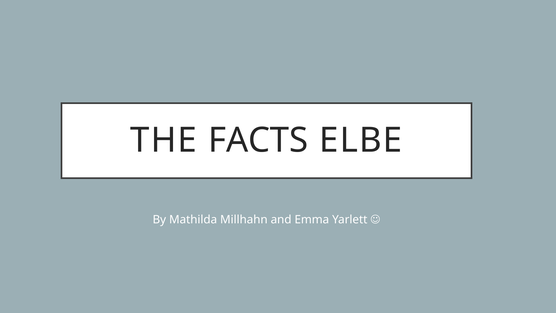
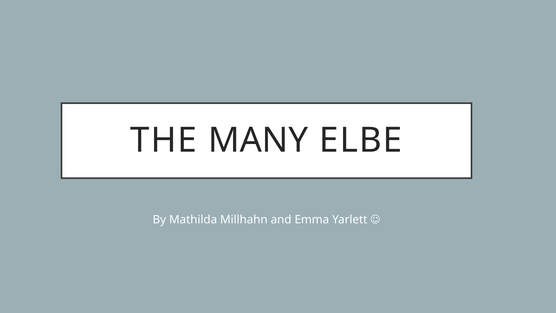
FACTS: FACTS -> MANY
